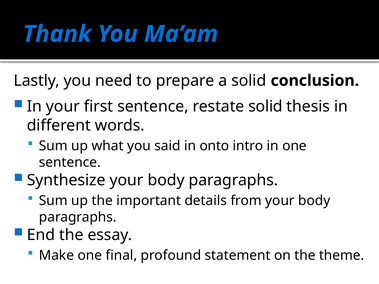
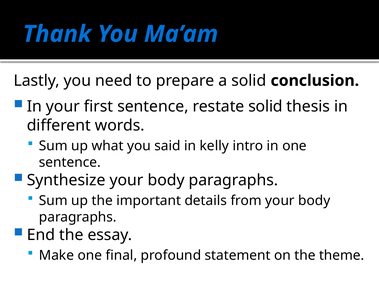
onto: onto -> kelly
